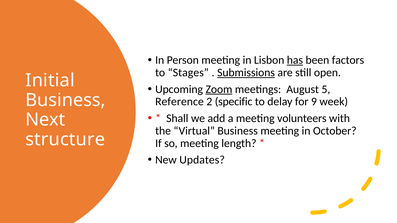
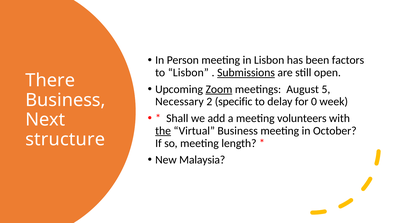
has underline: present -> none
to Stages: Stages -> Lisbon
Initial: Initial -> There
Reference: Reference -> Necessary
9: 9 -> 0
the underline: none -> present
Updates: Updates -> Malaysia
